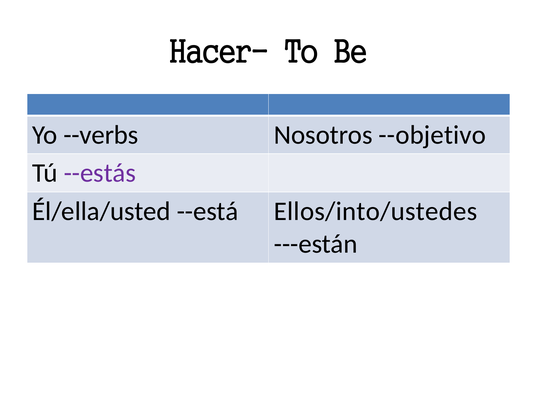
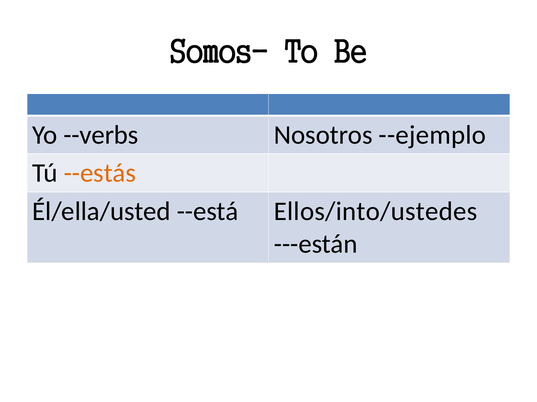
Hacer-: Hacer- -> Somos-
--objetivo: --objetivo -> --ejemplo
--estás colour: purple -> orange
